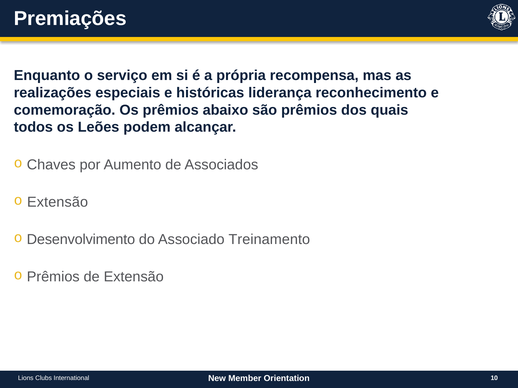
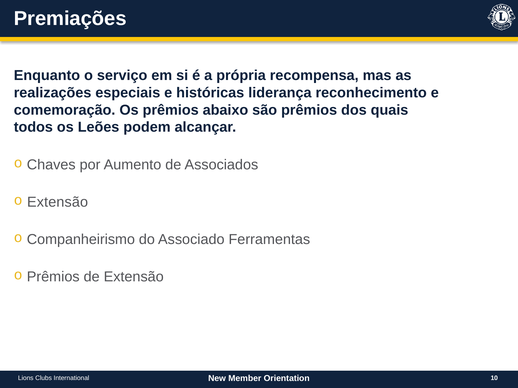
Desenvolvimento: Desenvolvimento -> Companheirismo
Treinamento: Treinamento -> Ferramentas
